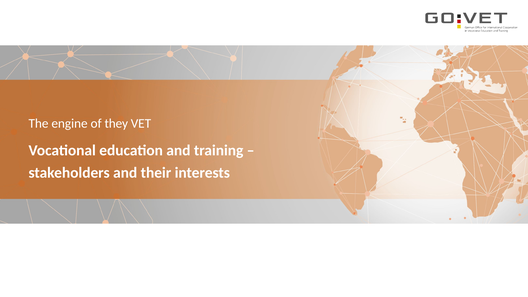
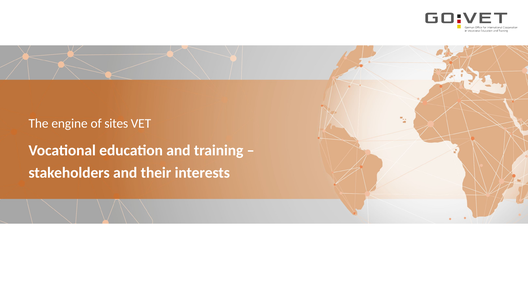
they: they -> sites
